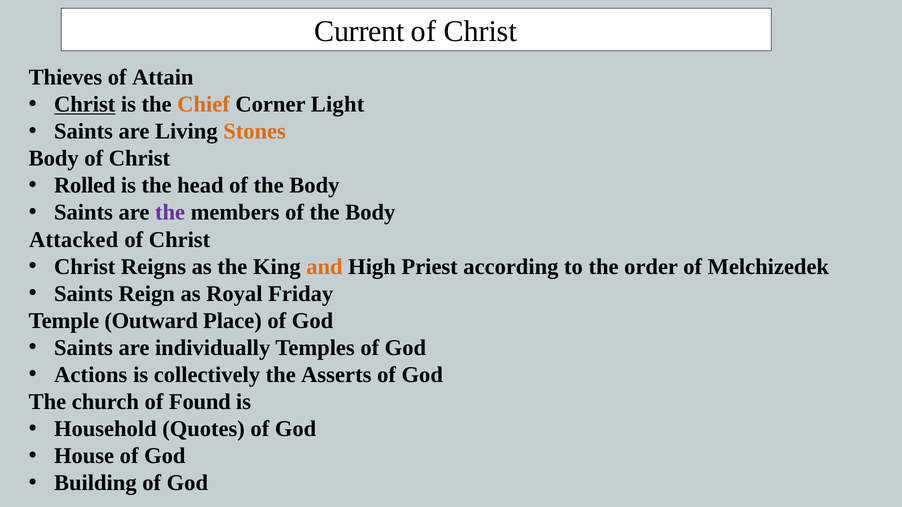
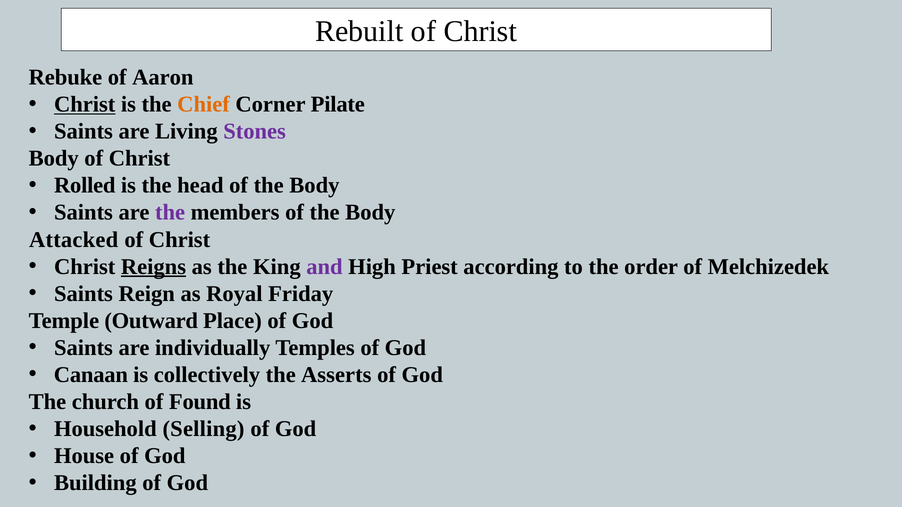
Current: Current -> Rebuilt
Thieves: Thieves -> Rebuke
Attain: Attain -> Aaron
Light: Light -> Pilate
Stones colour: orange -> purple
Reigns underline: none -> present
and colour: orange -> purple
Actions: Actions -> Canaan
Quotes: Quotes -> Selling
